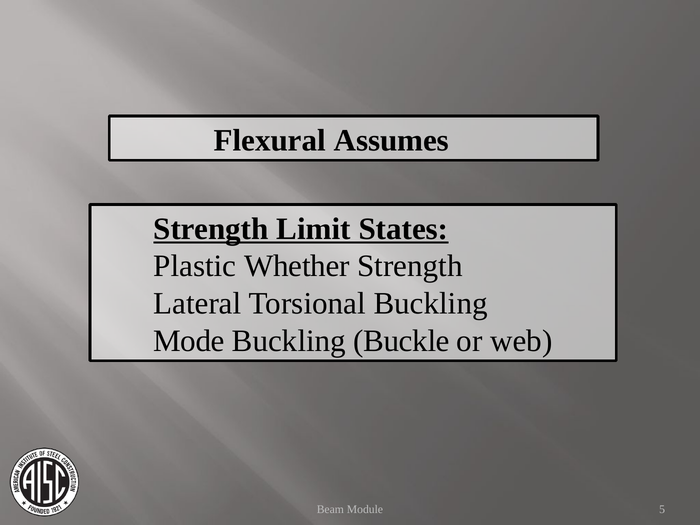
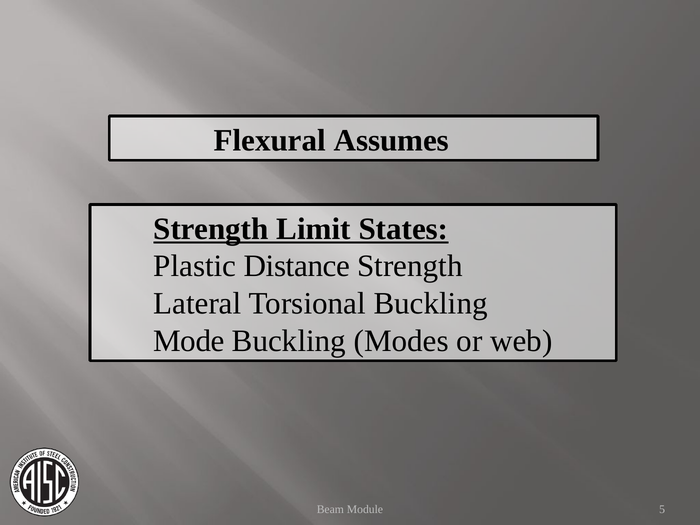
Whether: Whether -> Distance
Buckle: Buckle -> Modes
